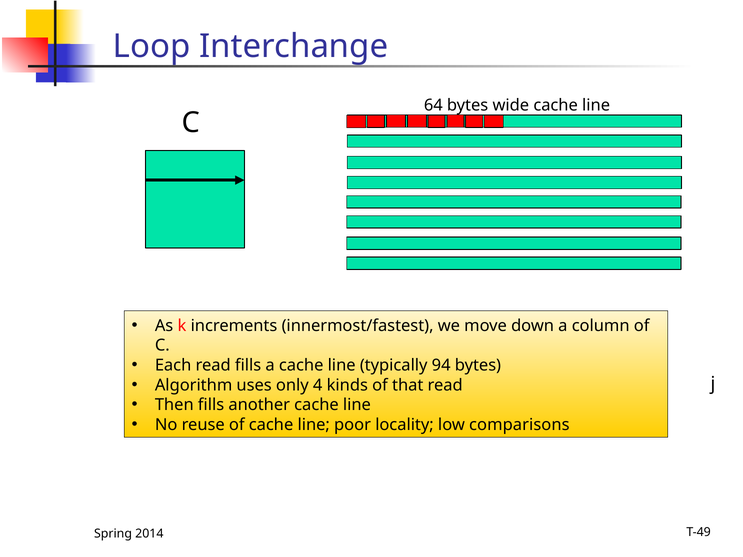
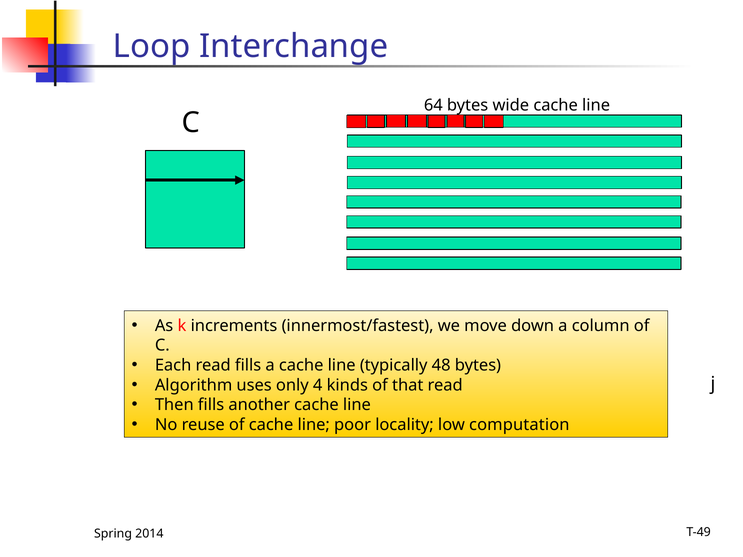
94: 94 -> 48
comparisons: comparisons -> computation
